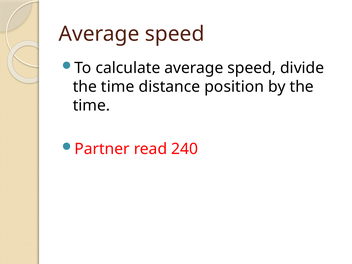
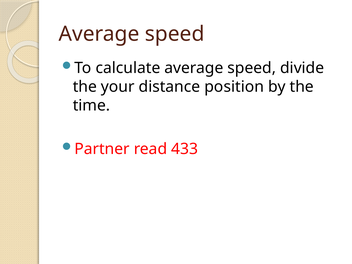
time at (118, 87): time -> your
240: 240 -> 433
